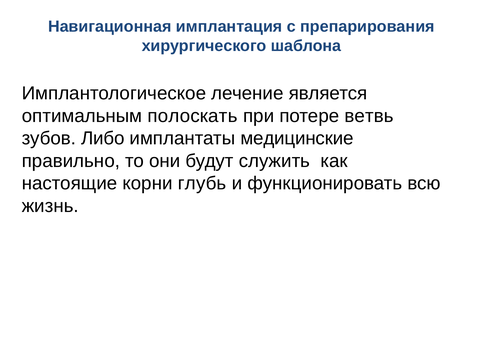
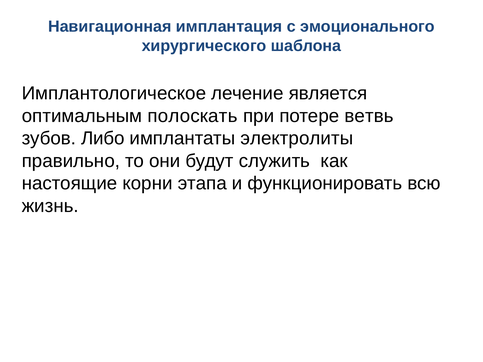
препарирования: препарирования -> эмоционального
медицинские: медицинские -> электролиты
глубь: глубь -> этапа
